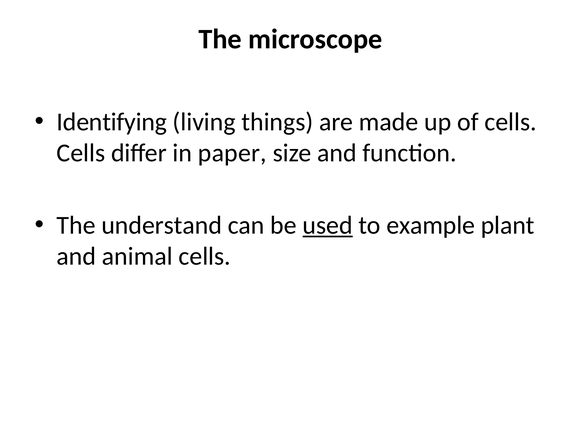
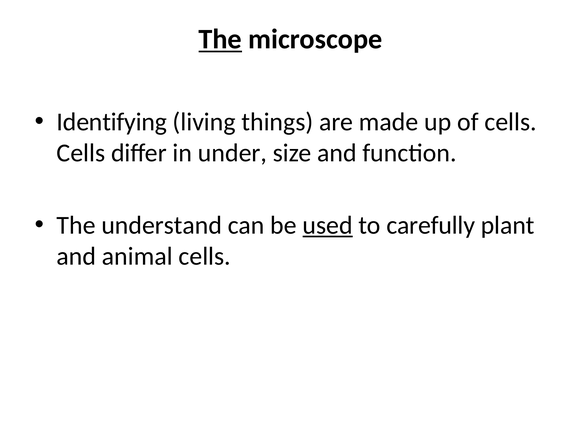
The at (220, 39) underline: none -> present
paper: paper -> under
example: example -> carefully
